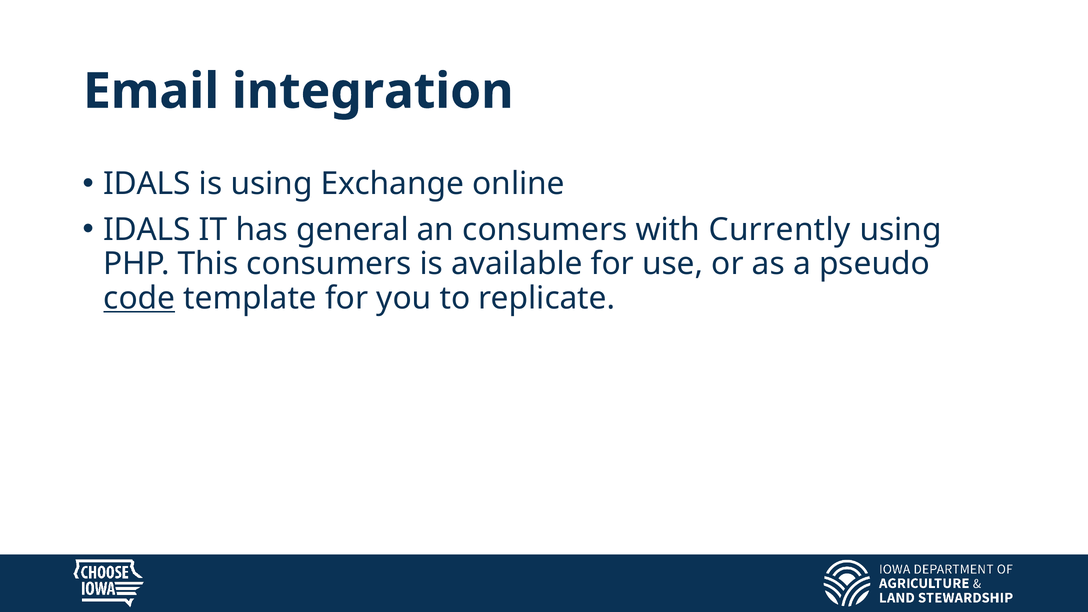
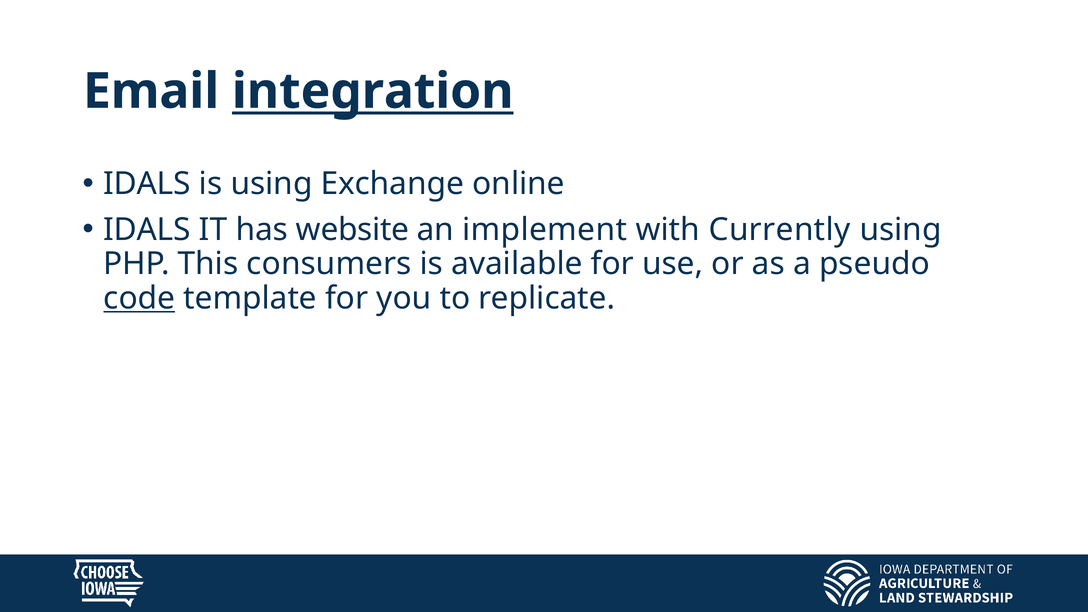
integration underline: none -> present
general: general -> website
an consumers: consumers -> implement
